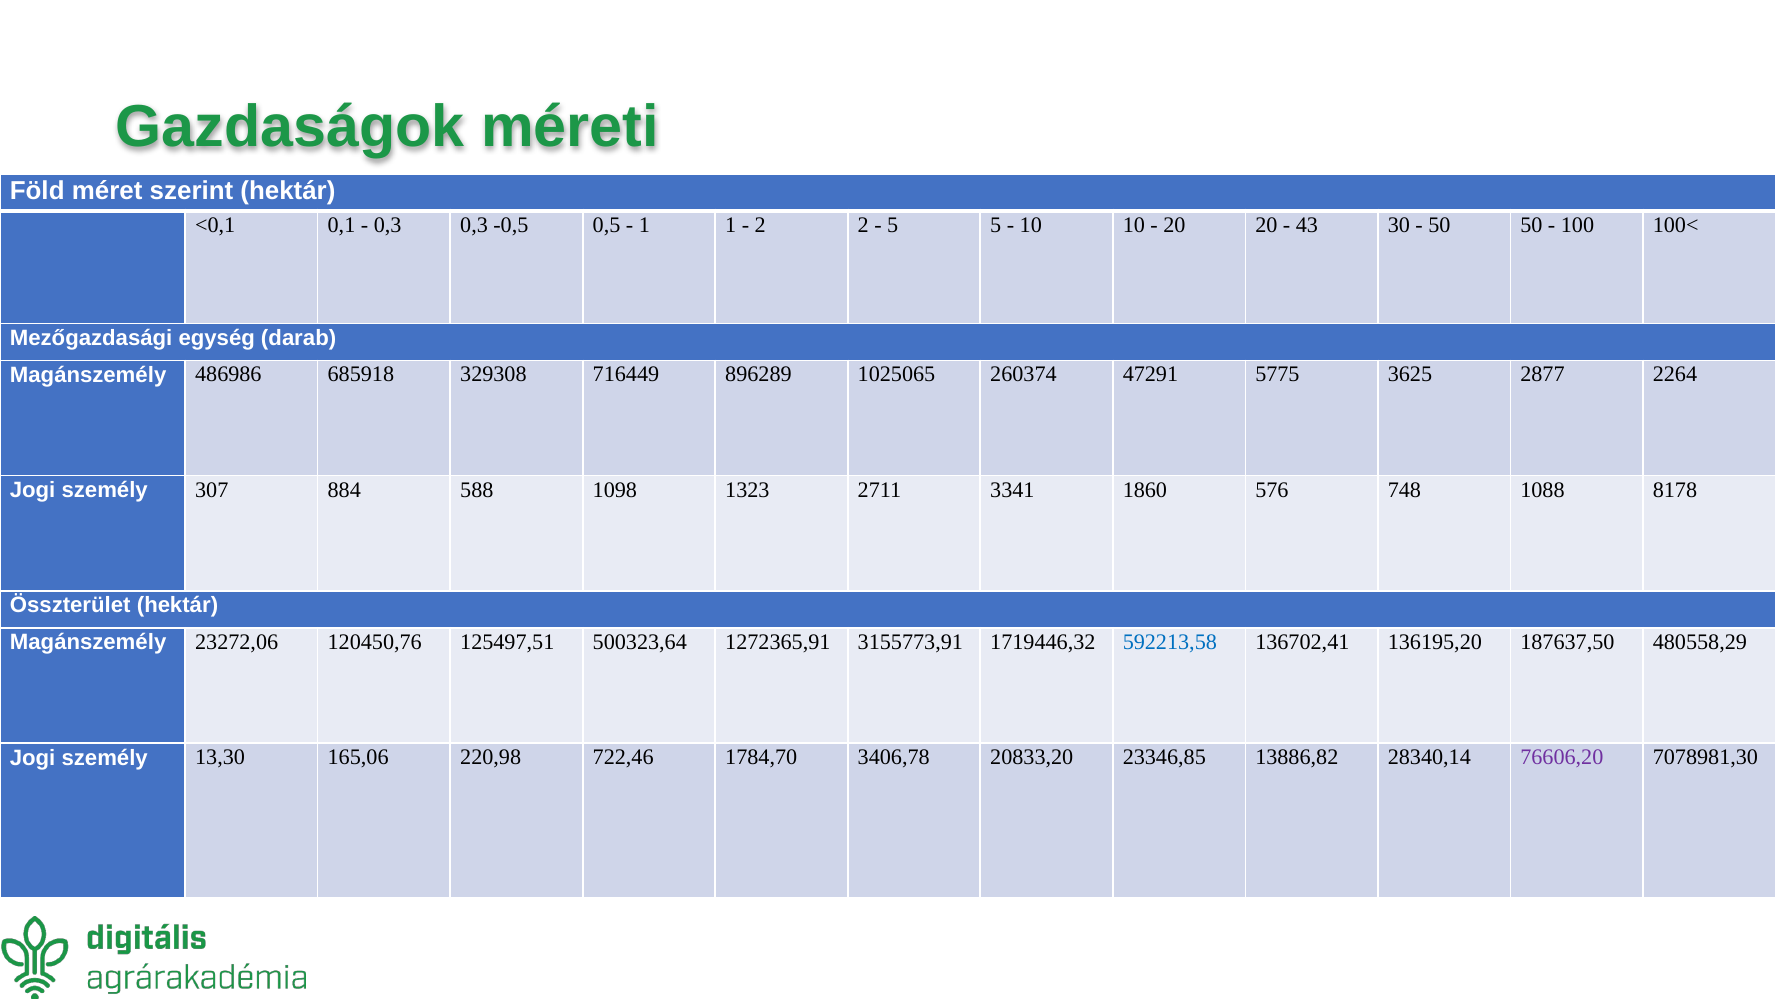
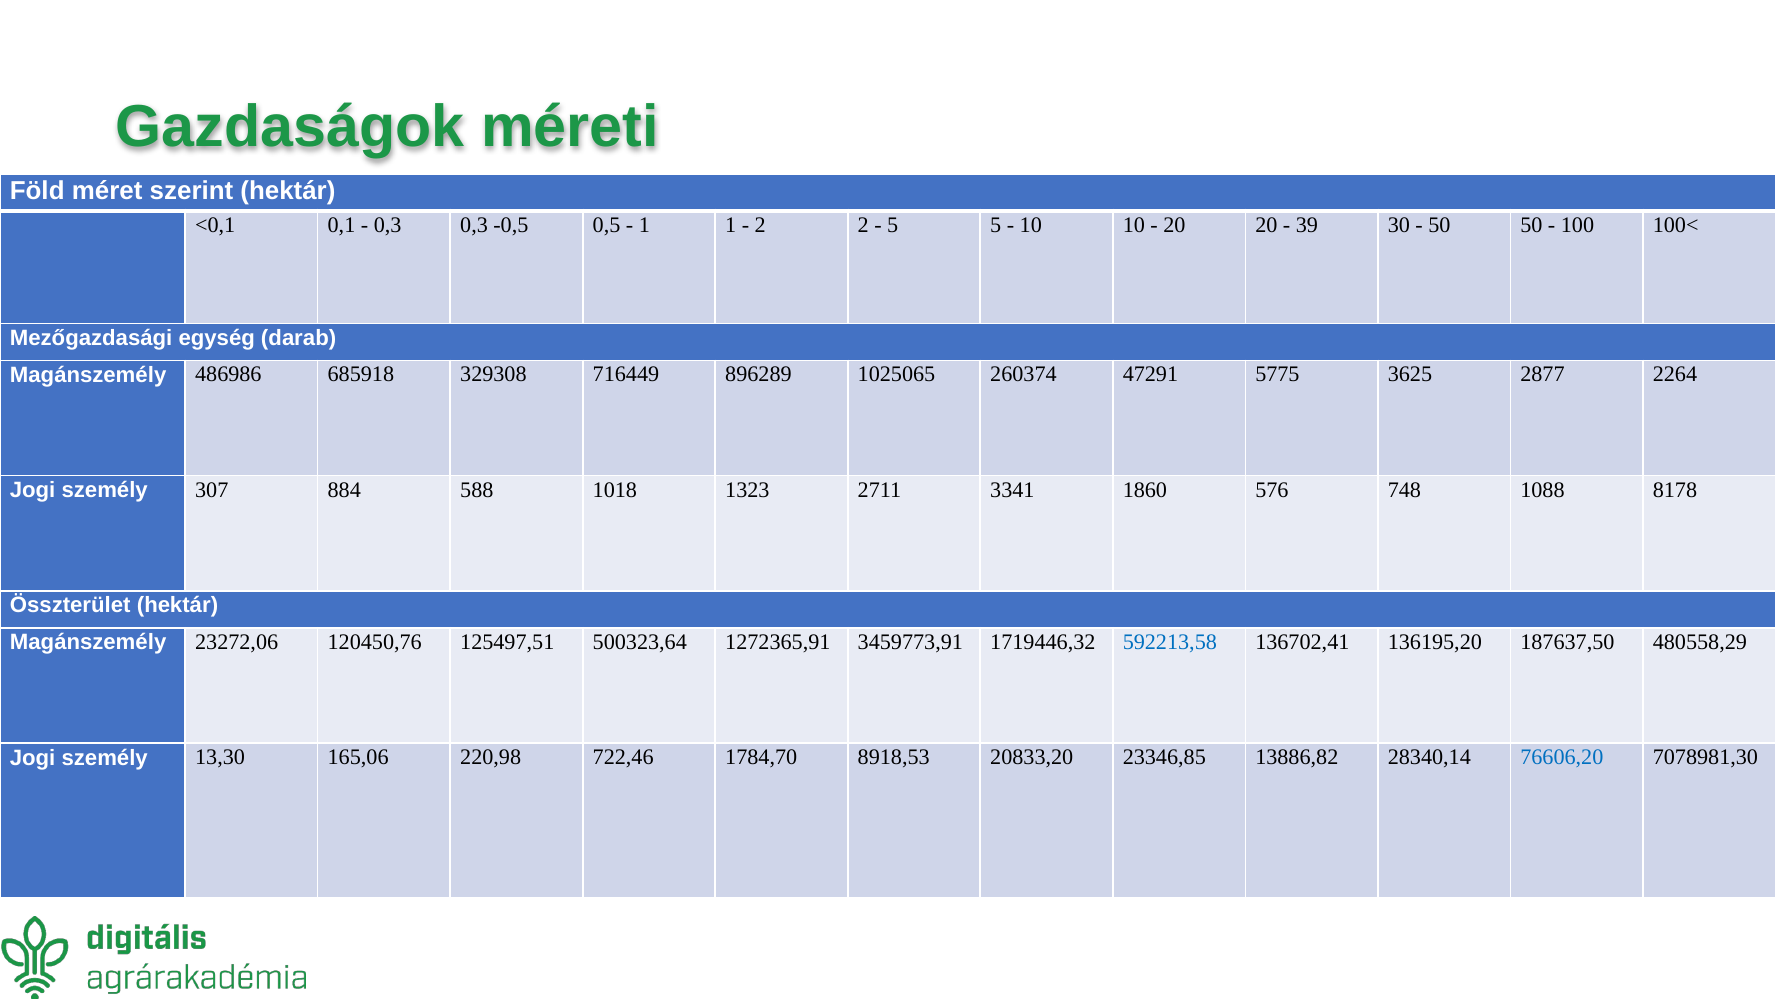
43: 43 -> 39
1098: 1098 -> 1018
3155773,91: 3155773,91 -> 3459773,91
3406,78: 3406,78 -> 8918,53
76606,20 colour: purple -> blue
